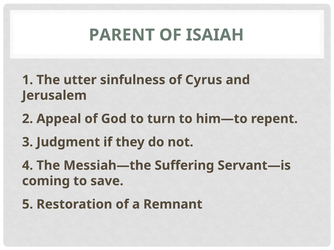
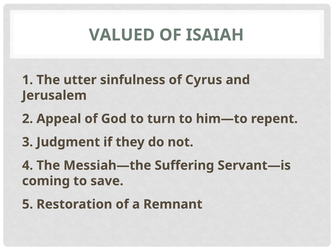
PARENT: PARENT -> VALUED
